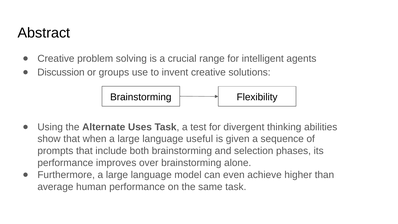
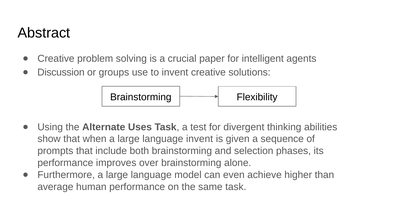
range: range -> paper
language useful: useful -> invent
